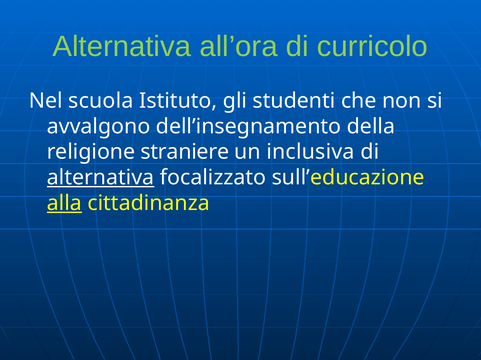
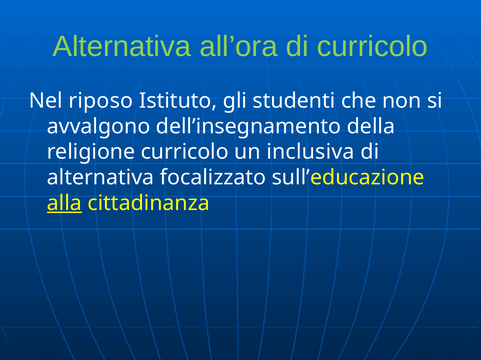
scuola: scuola -> riposo
religione straniere: straniere -> curricolo
alternativa at (101, 178) underline: present -> none
